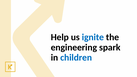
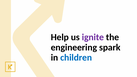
ignite colour: blue -> purple
